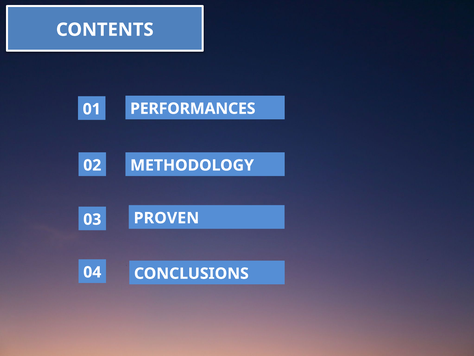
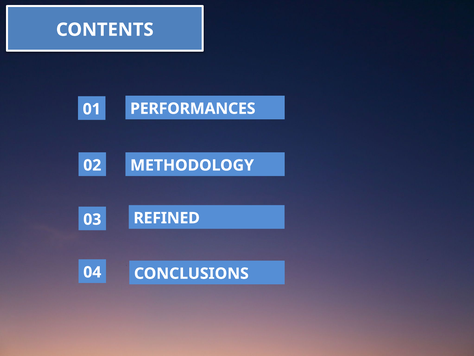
PROVEN: PROVEN -> REFINED
